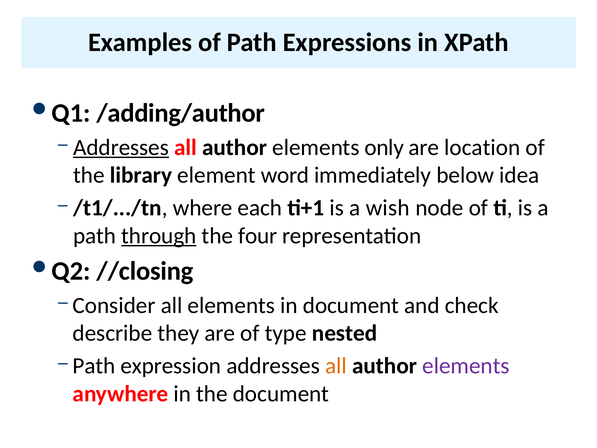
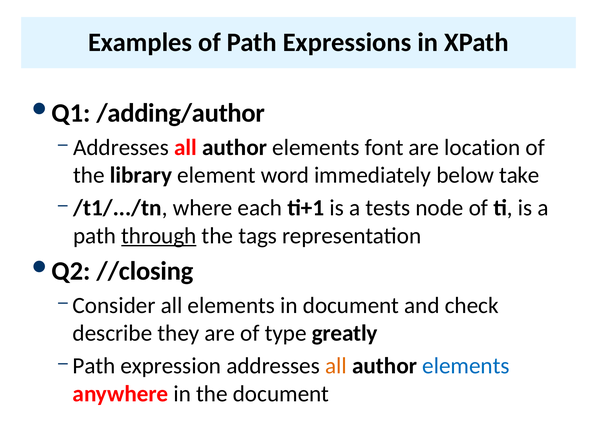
Addresses at (121, 147) underline: present -> none
only: only -> font
idea: idea -> take
wish: wish -> tests
four: four -> tags
nested: nested -> greatly
elements at (466, 366) colour: purple -> blue
